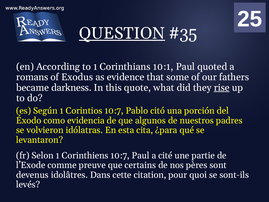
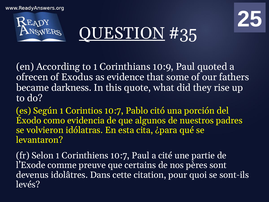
10:1: 10:1 -> 10:9
romans: romans -> ofrecen
rise underline: present -> none
